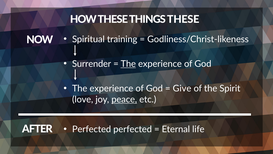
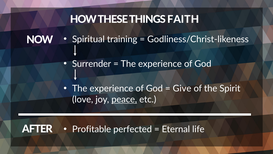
THINGS THESE: THESE -> FAITH
The at (128, 64) underline: present -> none
Perfected at (92, 129): Perfected -> Profitable
